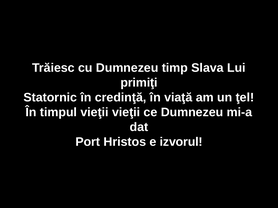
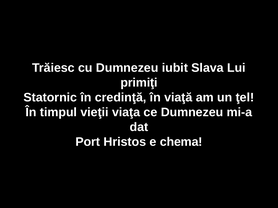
timp: timp -> iubit
vieţii vieţii: vieţii -> viaţa
izvorul: izvorul -> chema
